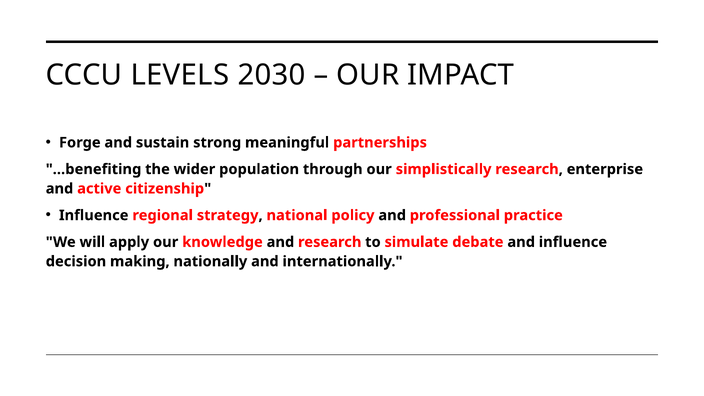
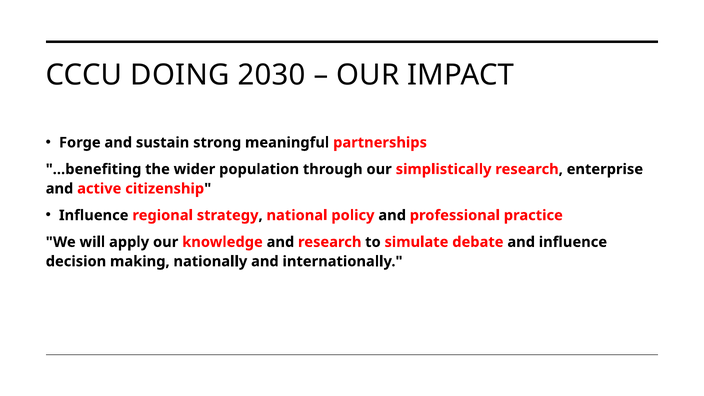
LEVELS: LEVELS -> DOING
